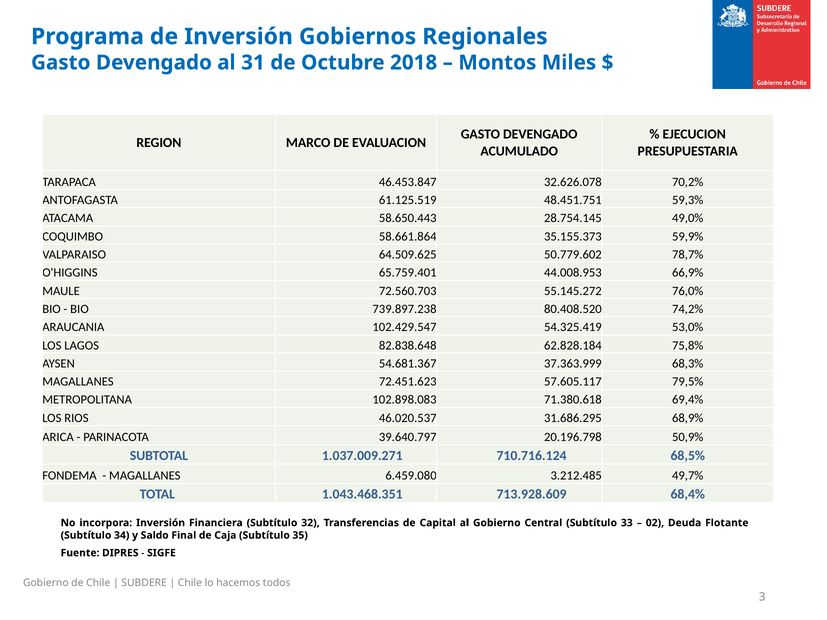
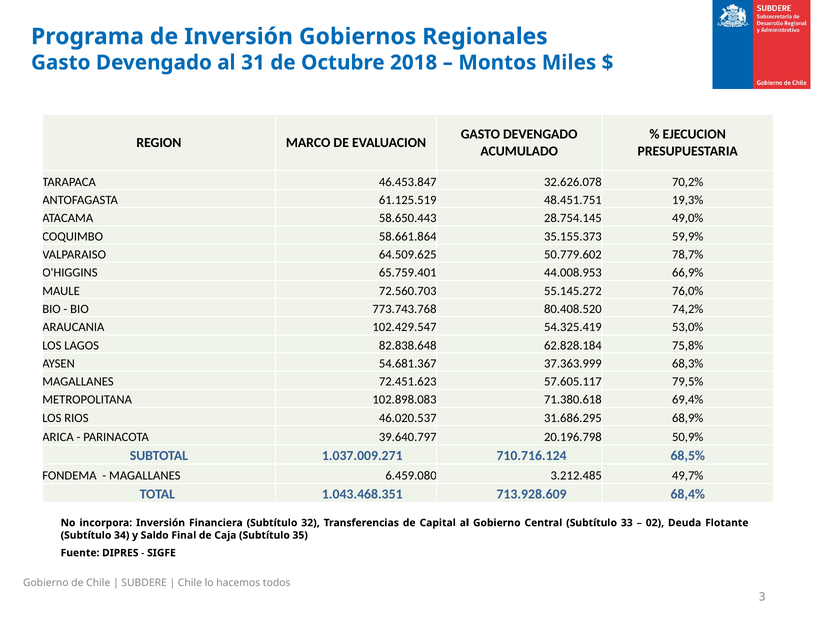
59,3%: 59,3% -> 19,3%
739.897.238: 739.897.238 -> 773.743.768
